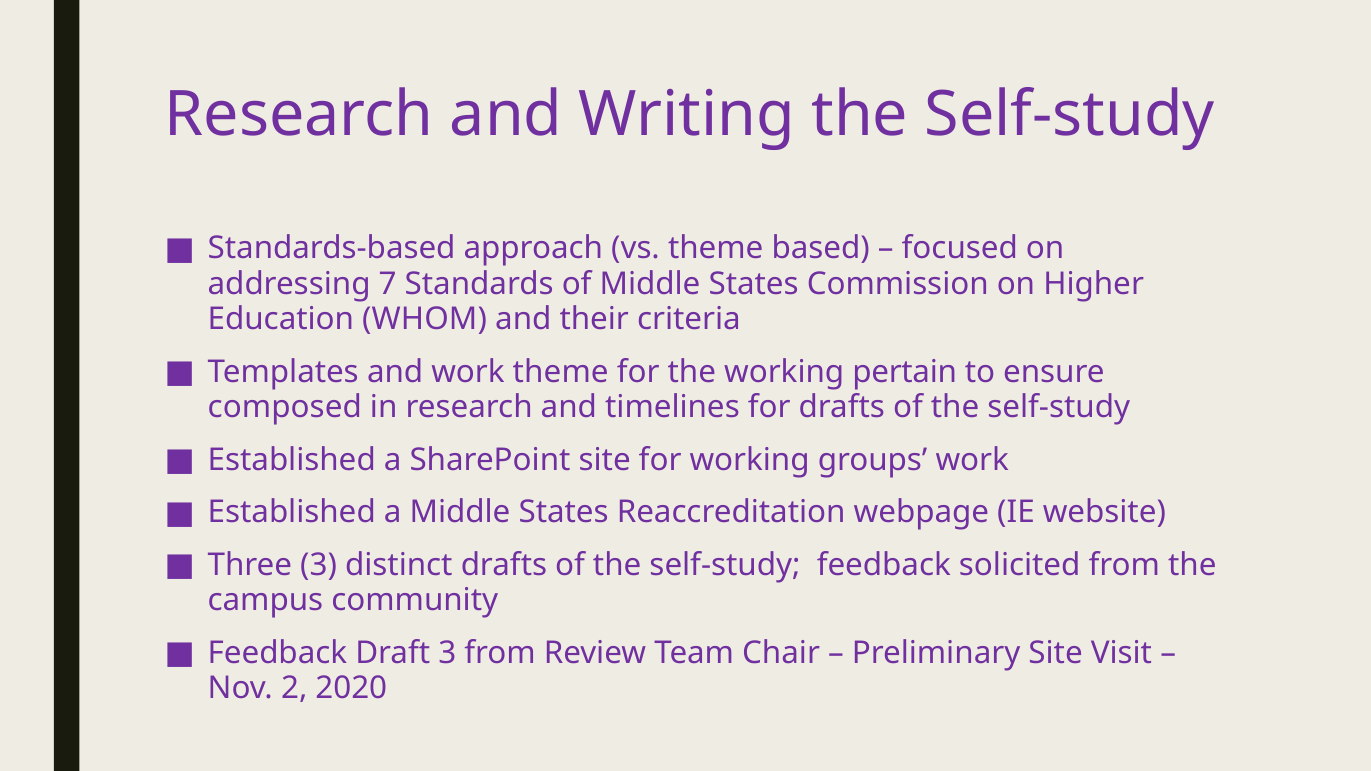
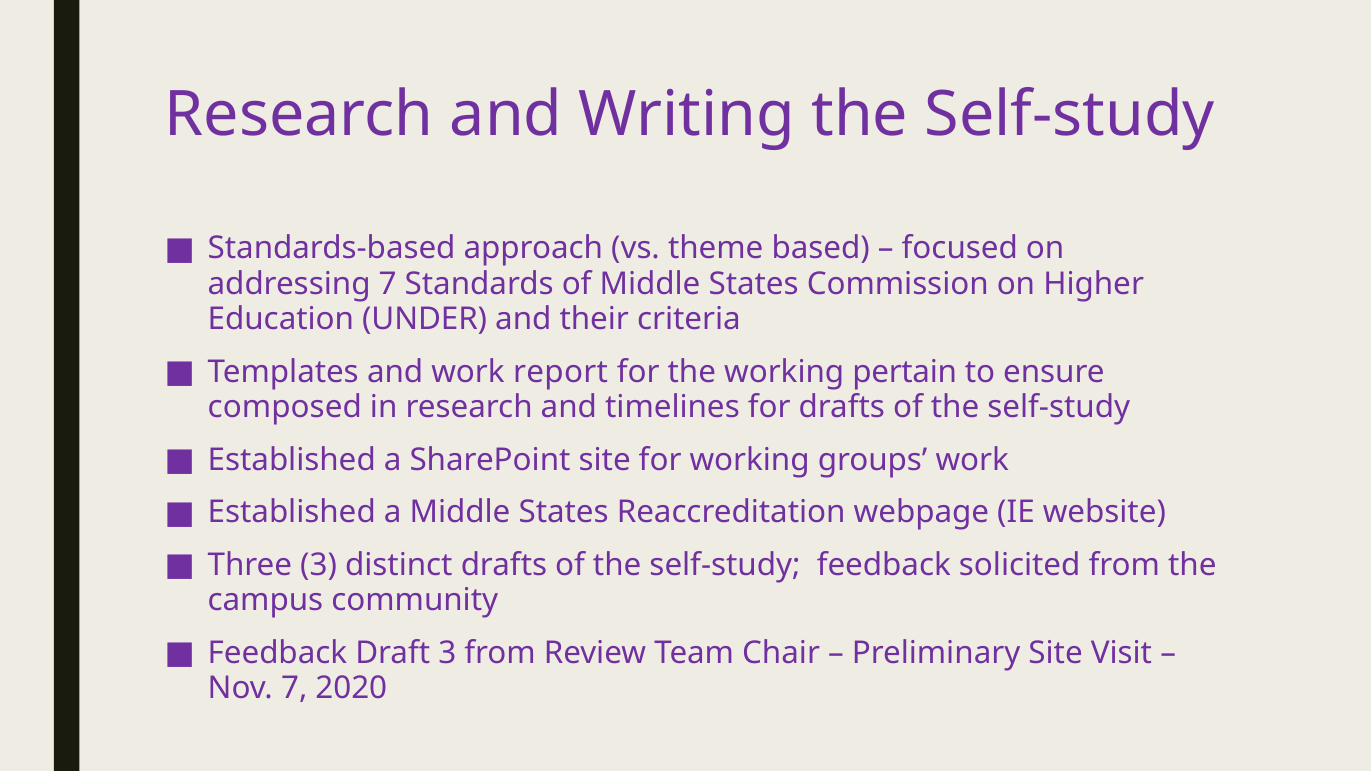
WHOM: WHOM -> UNDER
work theme: theme -> report
Nov 2: 2 -> 7
